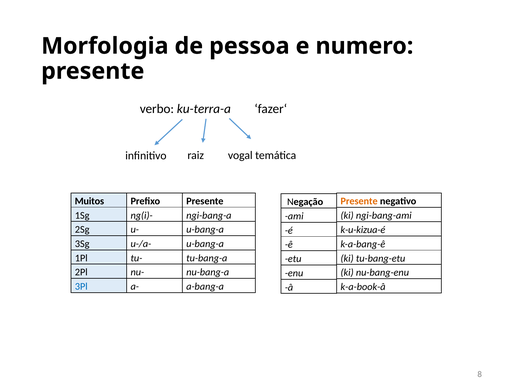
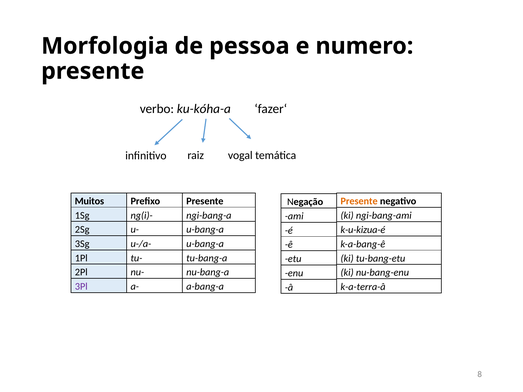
ku-terra-a: ku-terra-a -> ku-kóha-a
3Pl colour: blue -> purple
k-a-book-â: k-a-book-â -> k-a-terra-â
